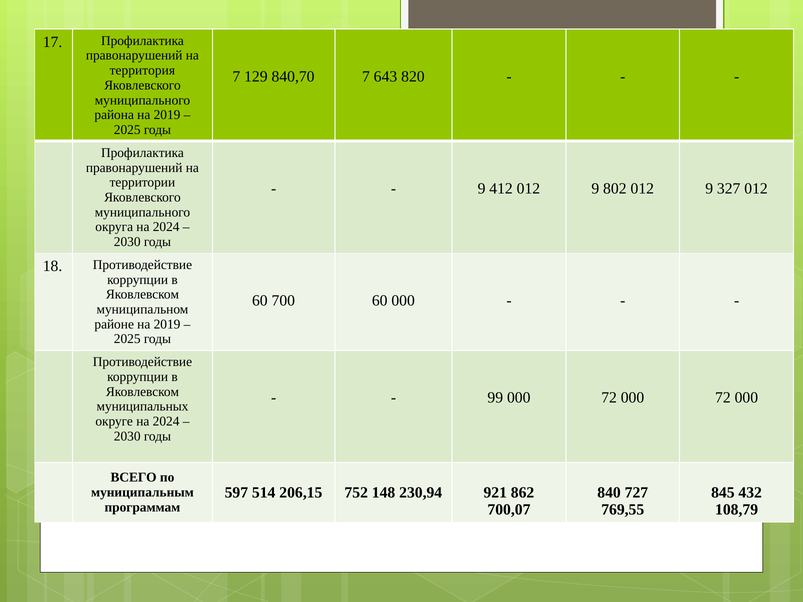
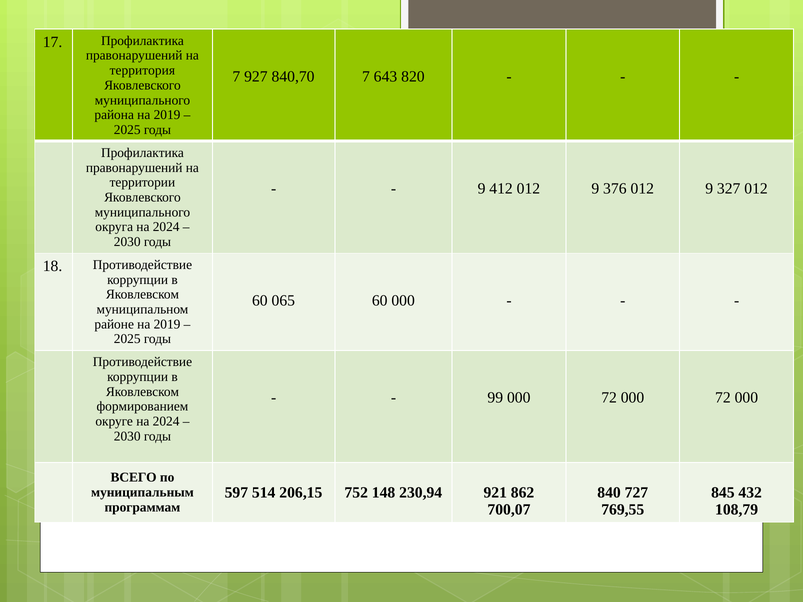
129: 129 -> 927
802: 802 -> 376
700: 700 -> 065
муниципальных: муниципальных -> формированием
